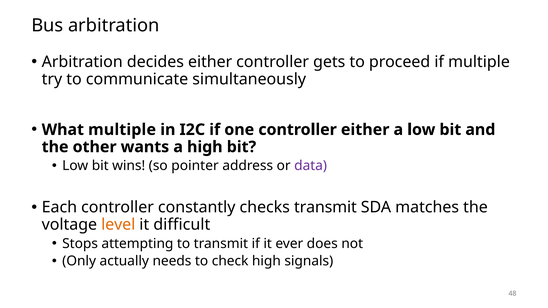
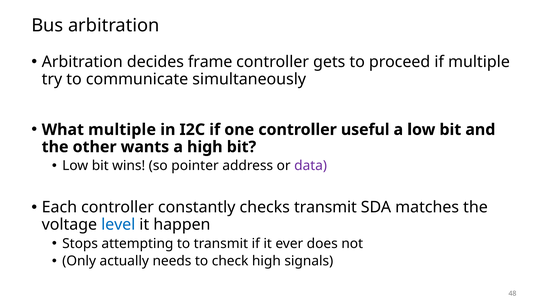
decides either: either -> frame
controller either: either -> useful
level colour: orange -> blue
difficult: difficult -> happen
